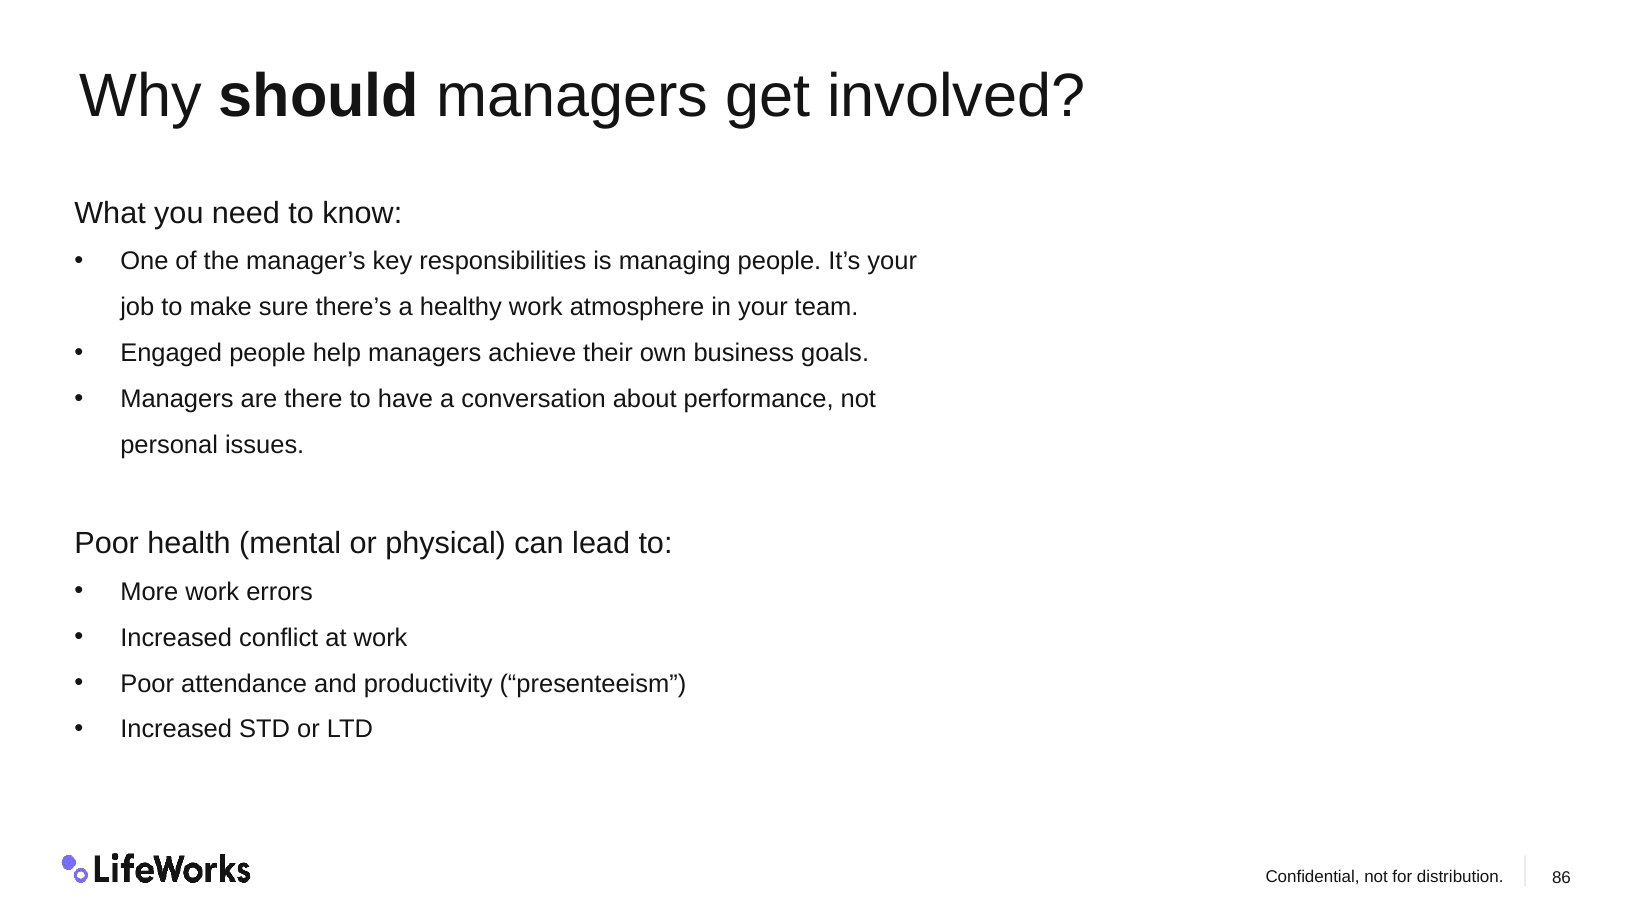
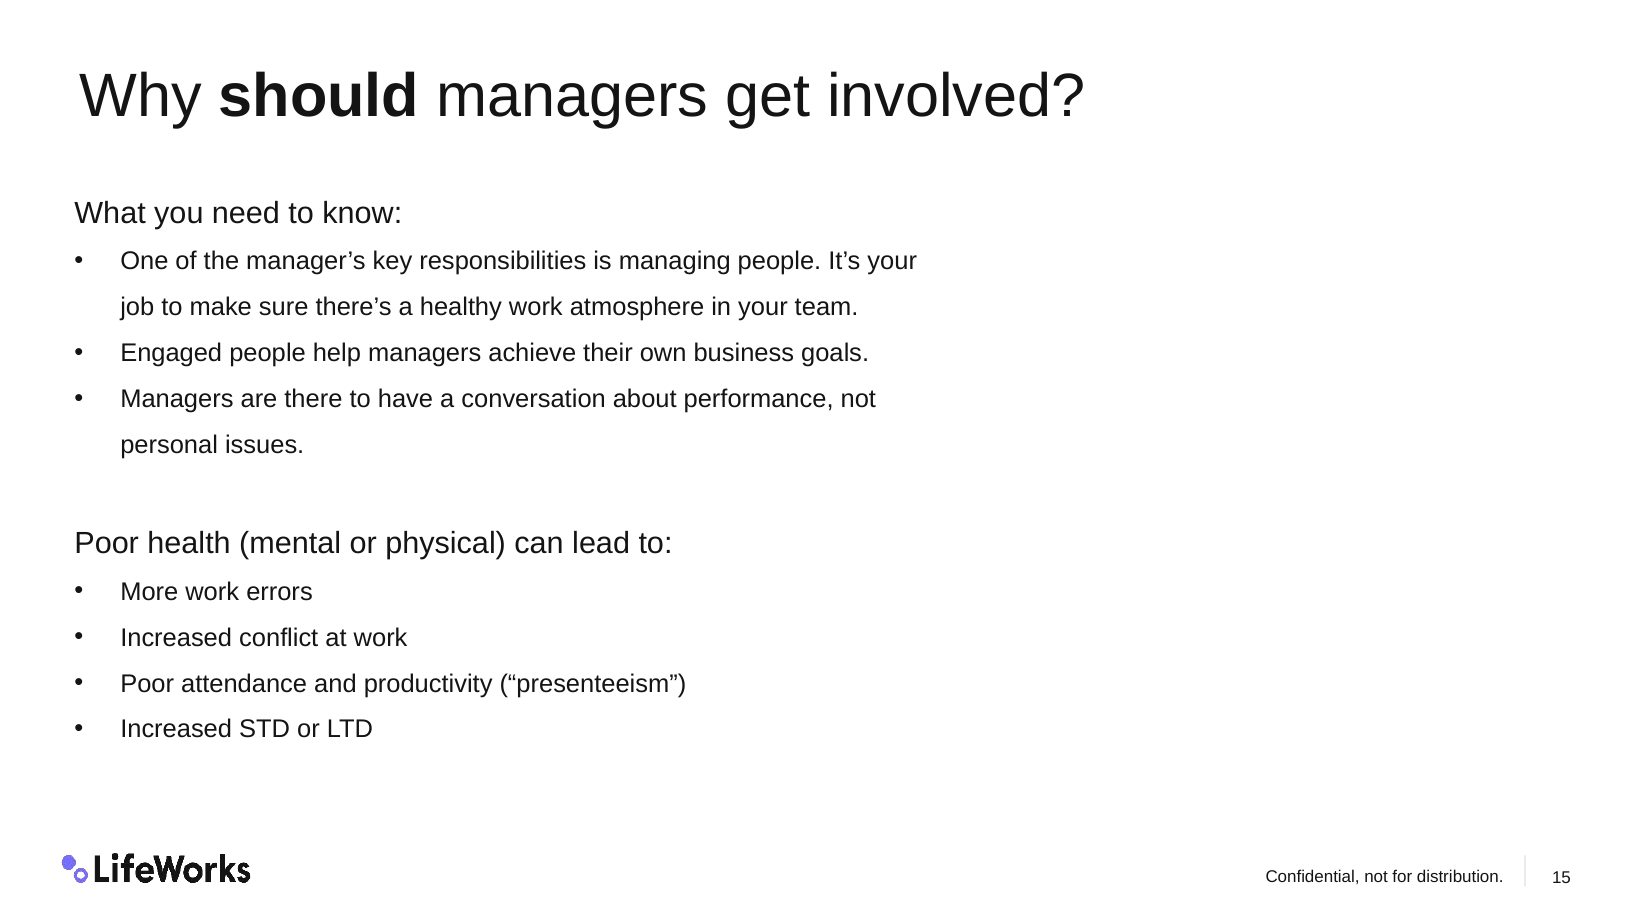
86: 86 -> 15
